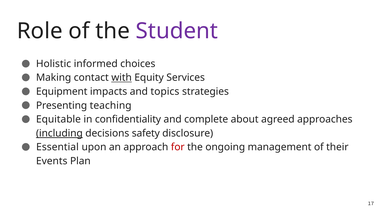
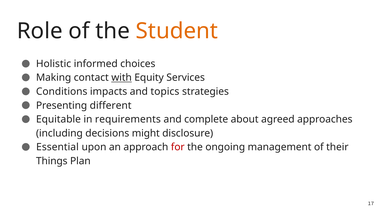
Student colour: purple -> orange
Equipment: Equipment -> Conditions
teaching: teaching -> different
confidentiality: confidentiality -> requirements
including underline: present -> none
safety: safety -> might
Events: Events -> Things
